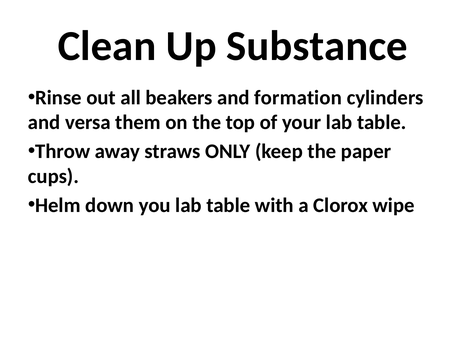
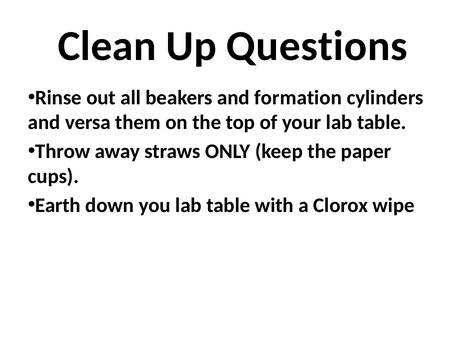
Substance: Substance -> Questions
Helm: Helm -> Earth
